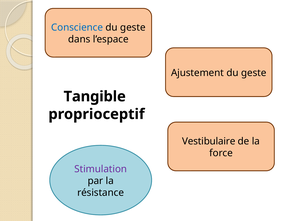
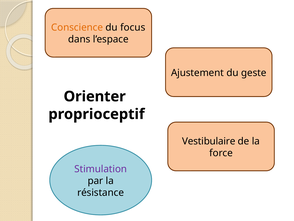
Conscience colour: blue -> orange
geste at (133, 27): geste -> focus
Tangible: Tangible -> Orienter
